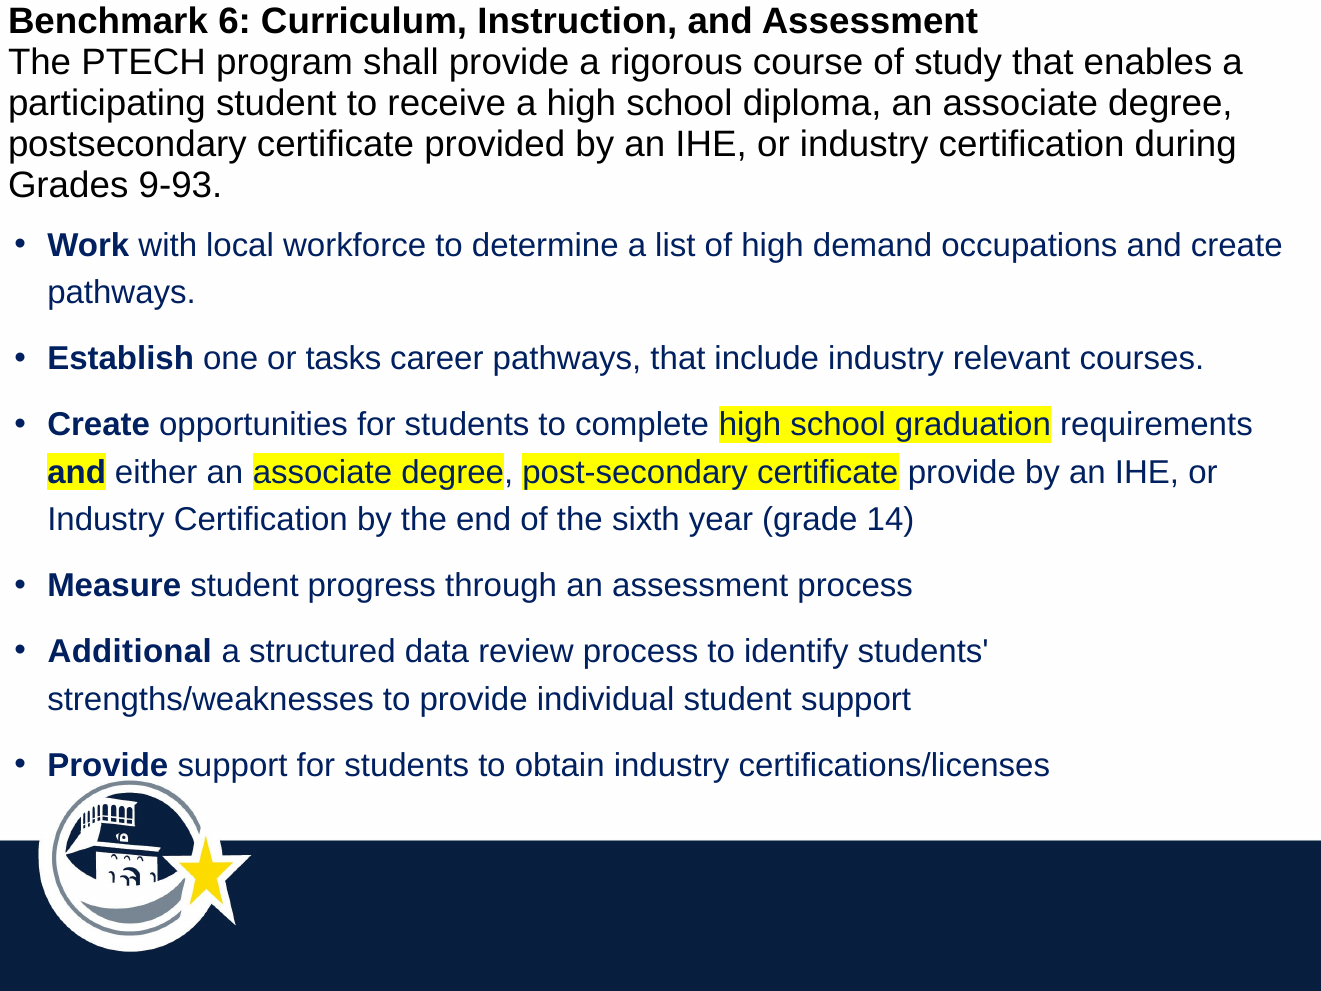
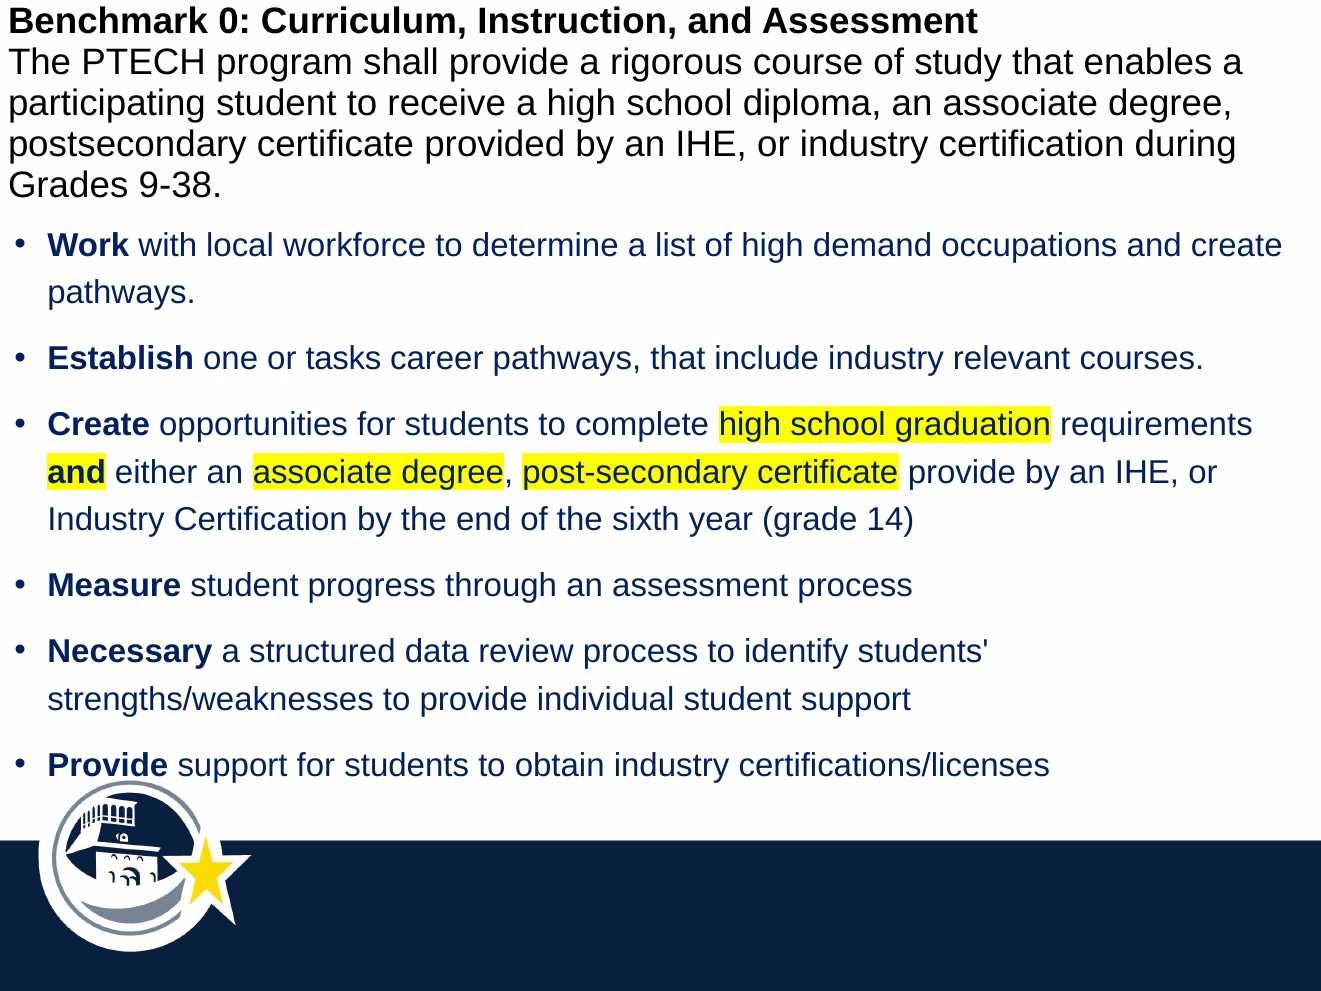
6: 6 -> 0
9-93: 9-93 -> 9-38
Additional: Additional -> Necessary
